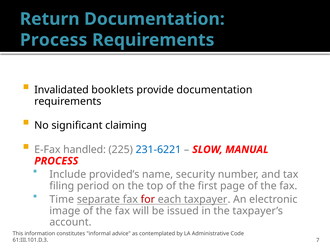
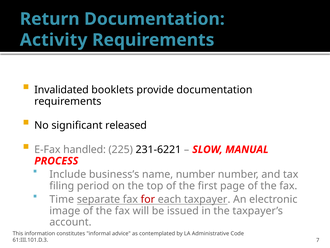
Process at (54, 40): Process -> Activity
claiming: claiming -> released
231-6221 colour: blue -> black
provided’s: provided’s -> business’s
name security: security -> number
